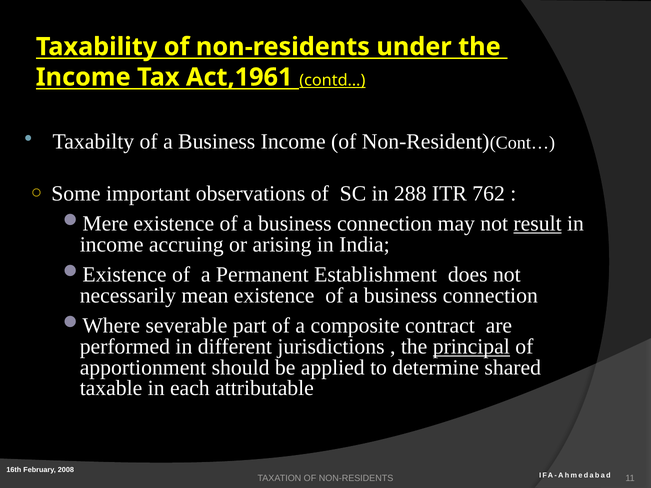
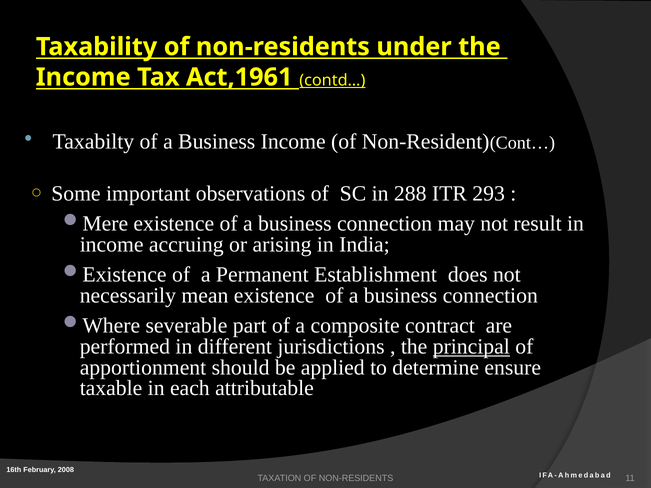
762: 762 -> 293
result underline: present -> none
shared: shared -> ensure
